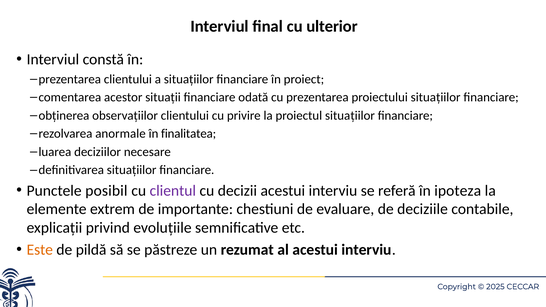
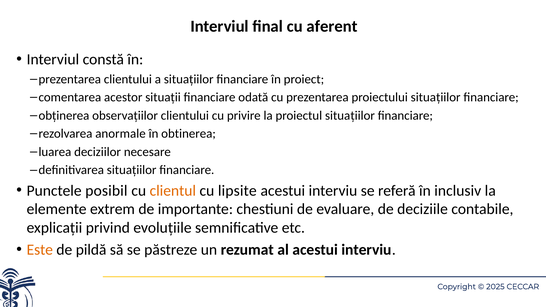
ulterior: ulterior -> aferent
finalitatea: finalitatea -> obtinerea
clientul colour: purple -> orange
decizii: decizii -> lipsite
ipoteza: ipoteza -> inclusiv
